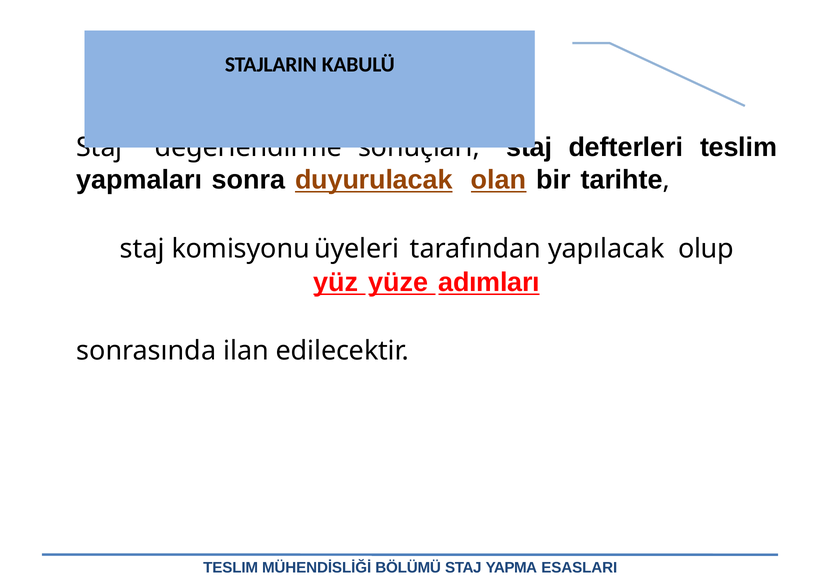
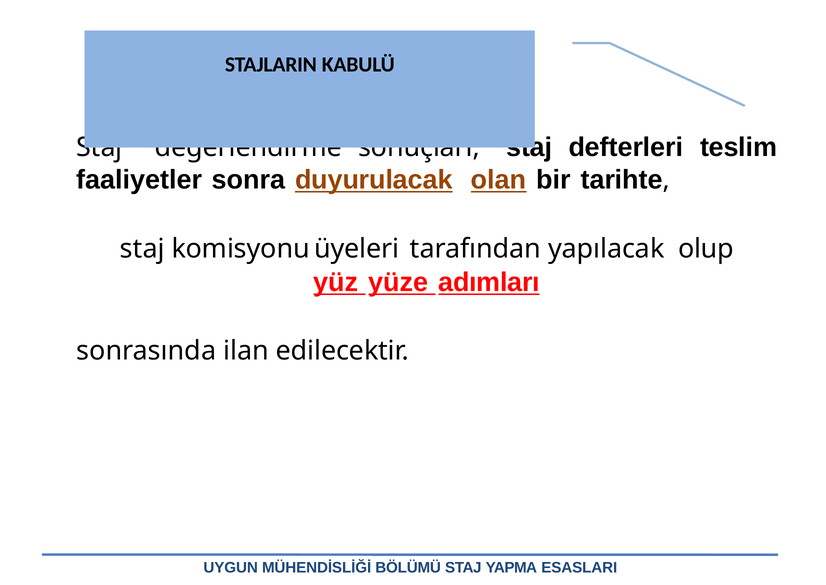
yapmaları: yapmaları -> faaliyetler
TESLIM at (231, 567): TESLIM -> UYGUN
